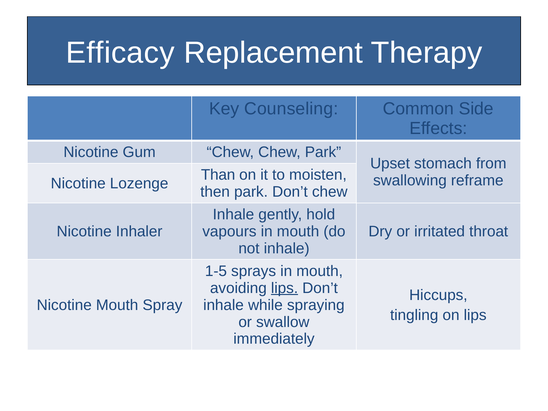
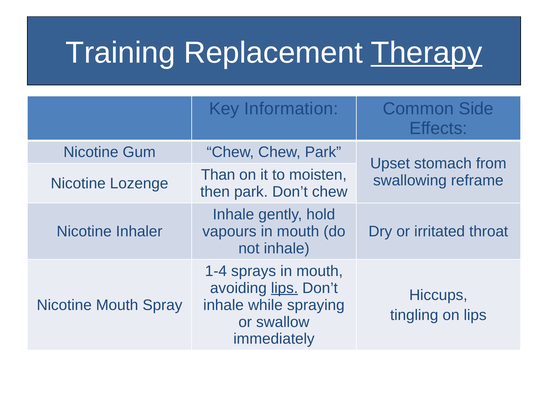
Efficacy: Efficacy -> Training
Therapy underline: none -> present
Counseling: Counseling -> Information
1-5: 1-5 -> 1-4
